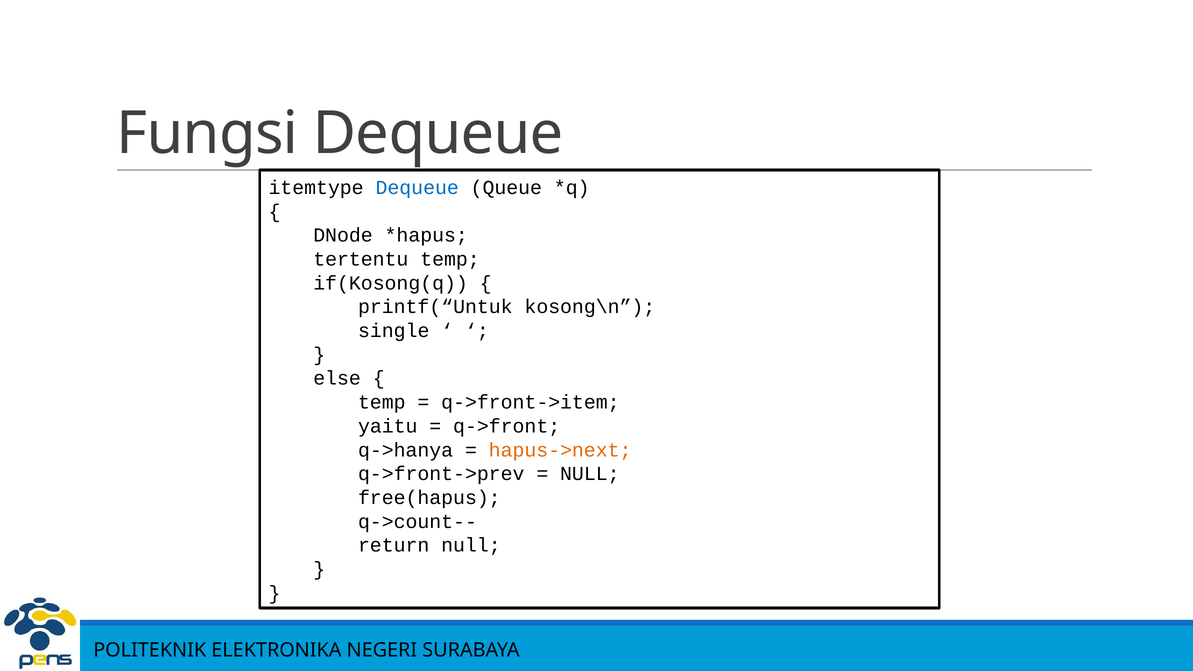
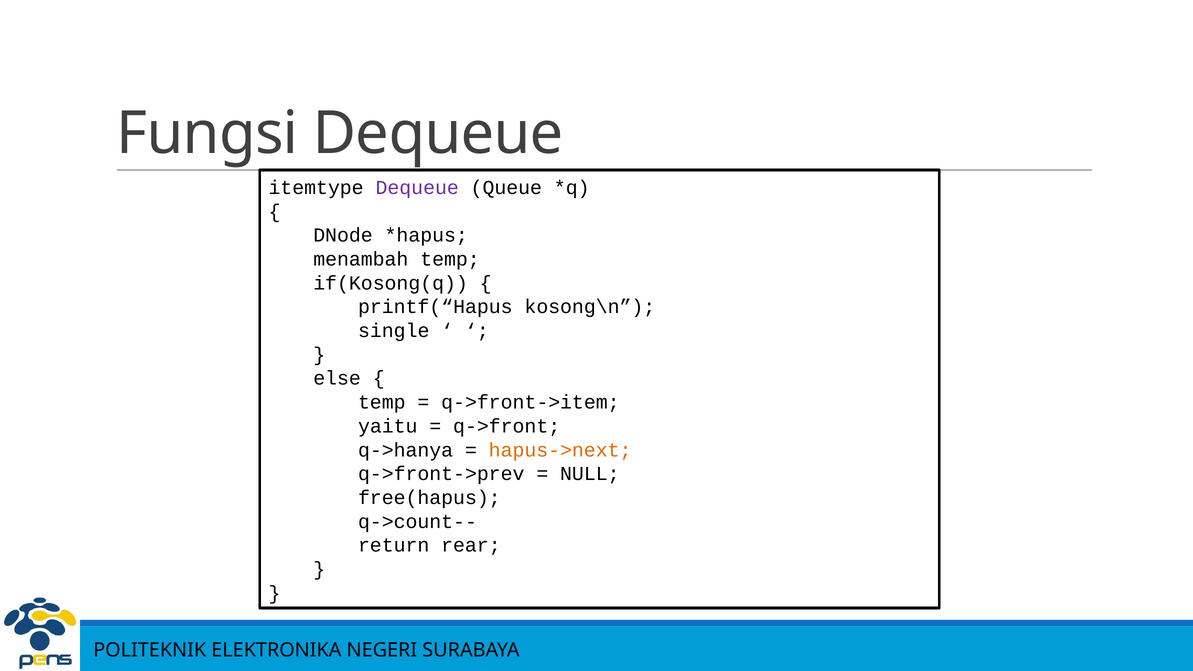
Dequeue at (417, 188) colour: blue -> purple
tertentu: tertentu -> menambah
printf(“Untuk: printf(“Untuk -> printf(“Hapus
return null: null -> rear
